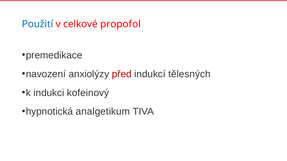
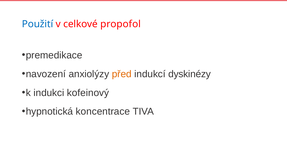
před colour: red -> orange
tělesných: tělesných -> dyskinézy
analgetikum: analgetikum -> koncentrace
